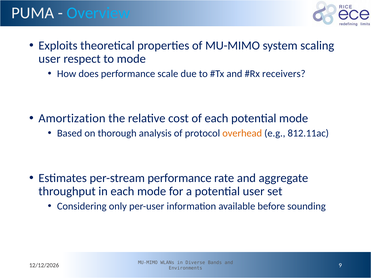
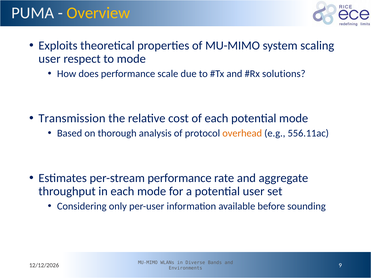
Overview colour: light blue -> yellow
receivers: receivers -> solutions
Amortization: Amortization -> Transmission
812.11ac: 812.11ac -> 556.11ac
